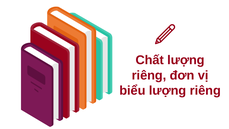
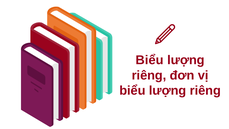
Chất at (150, 60): Chất -> Biểu
